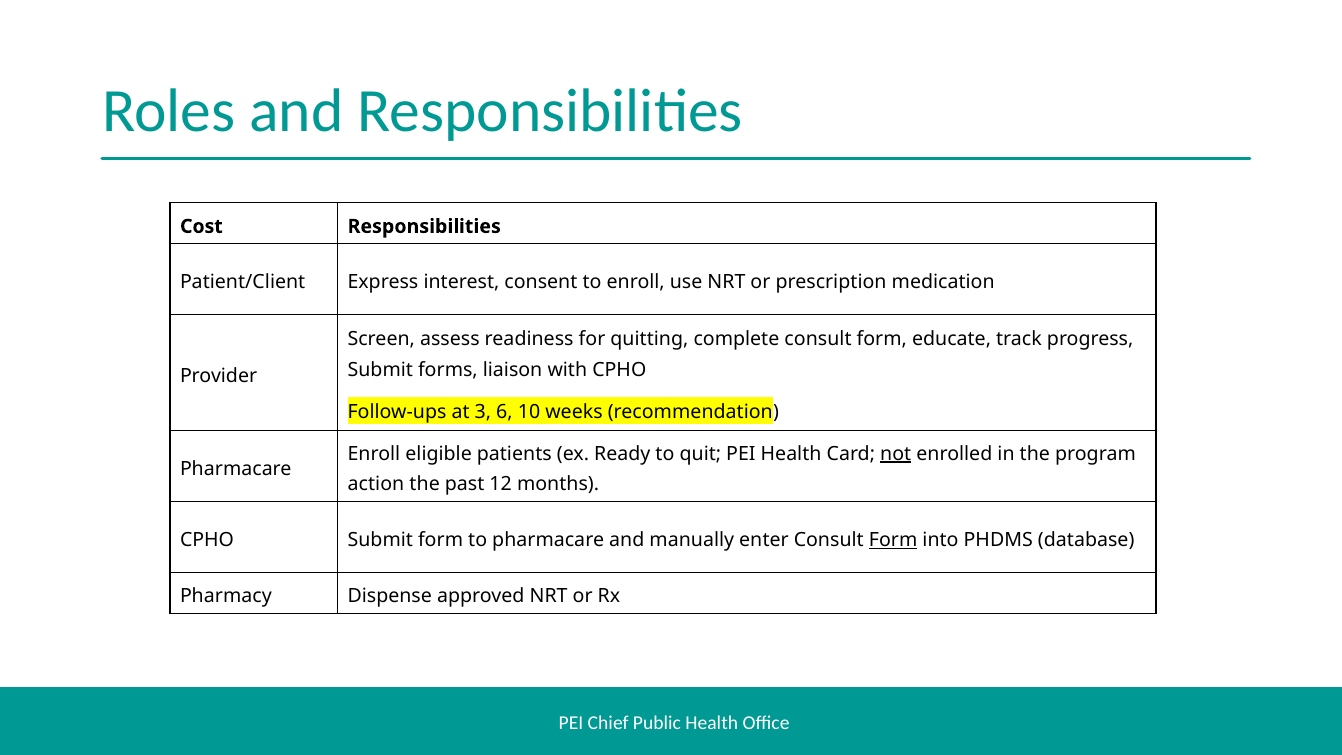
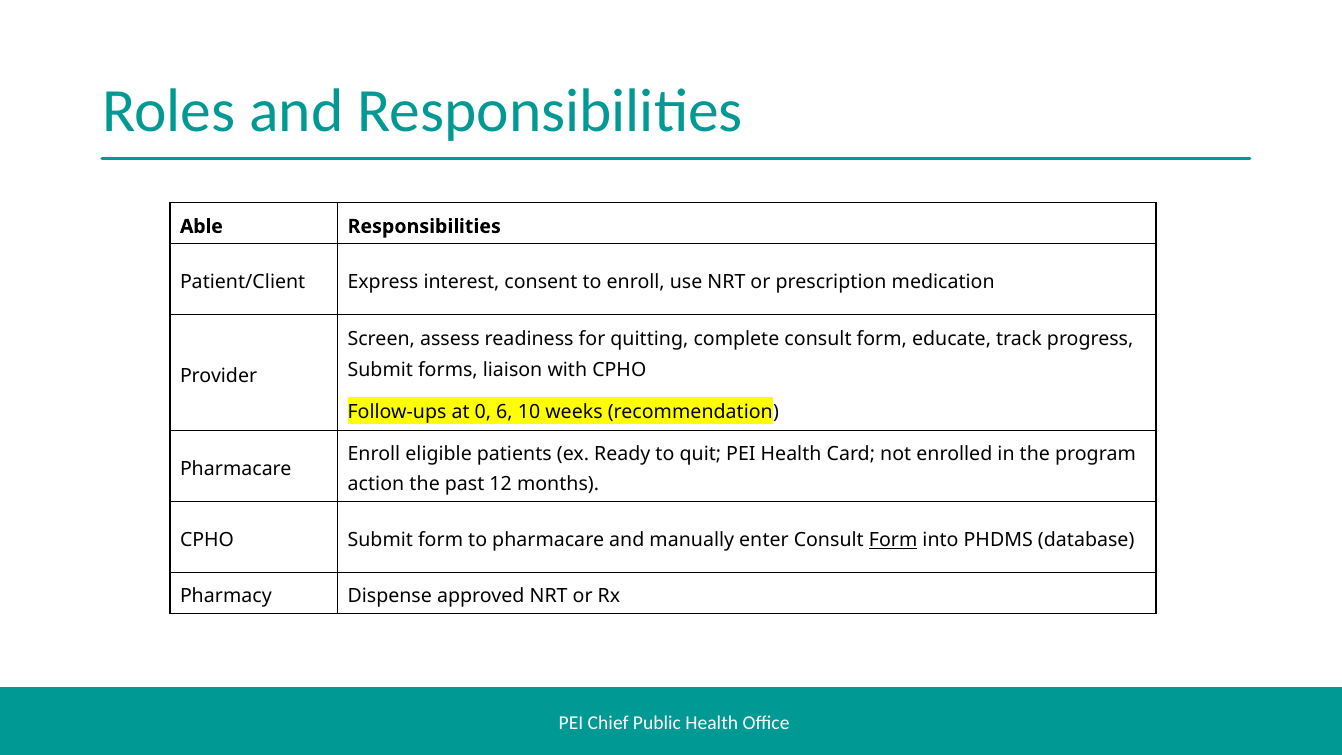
Cost: Cost -> Able
3: 3 -> 0
not underline: present -> none
